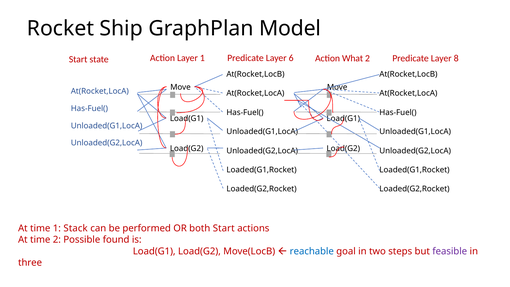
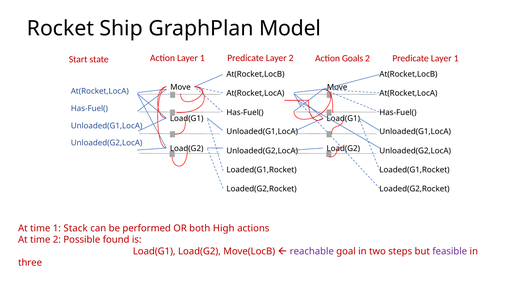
Layer 6: 6 -> 2
What: What -> Goals
Predicate Layer 8: 8 -> 1
both Start: Start -> High
reachable colour: blue -> purple
